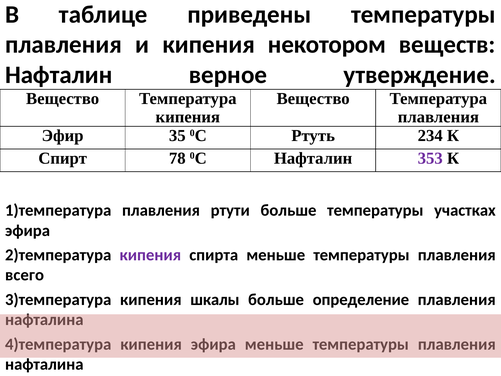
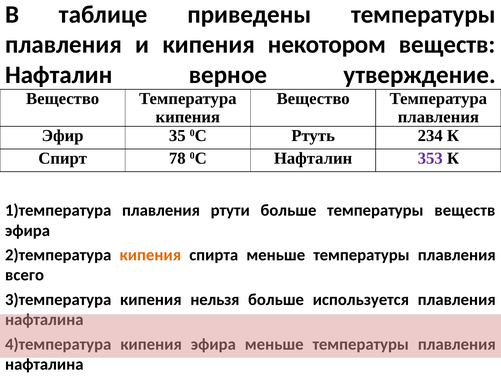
температуры участках: участках -> веществ
кипения at (150, 255) colour: purple -> orange
шкалы: шкалы -> нельзя
определение: определение -> используется
